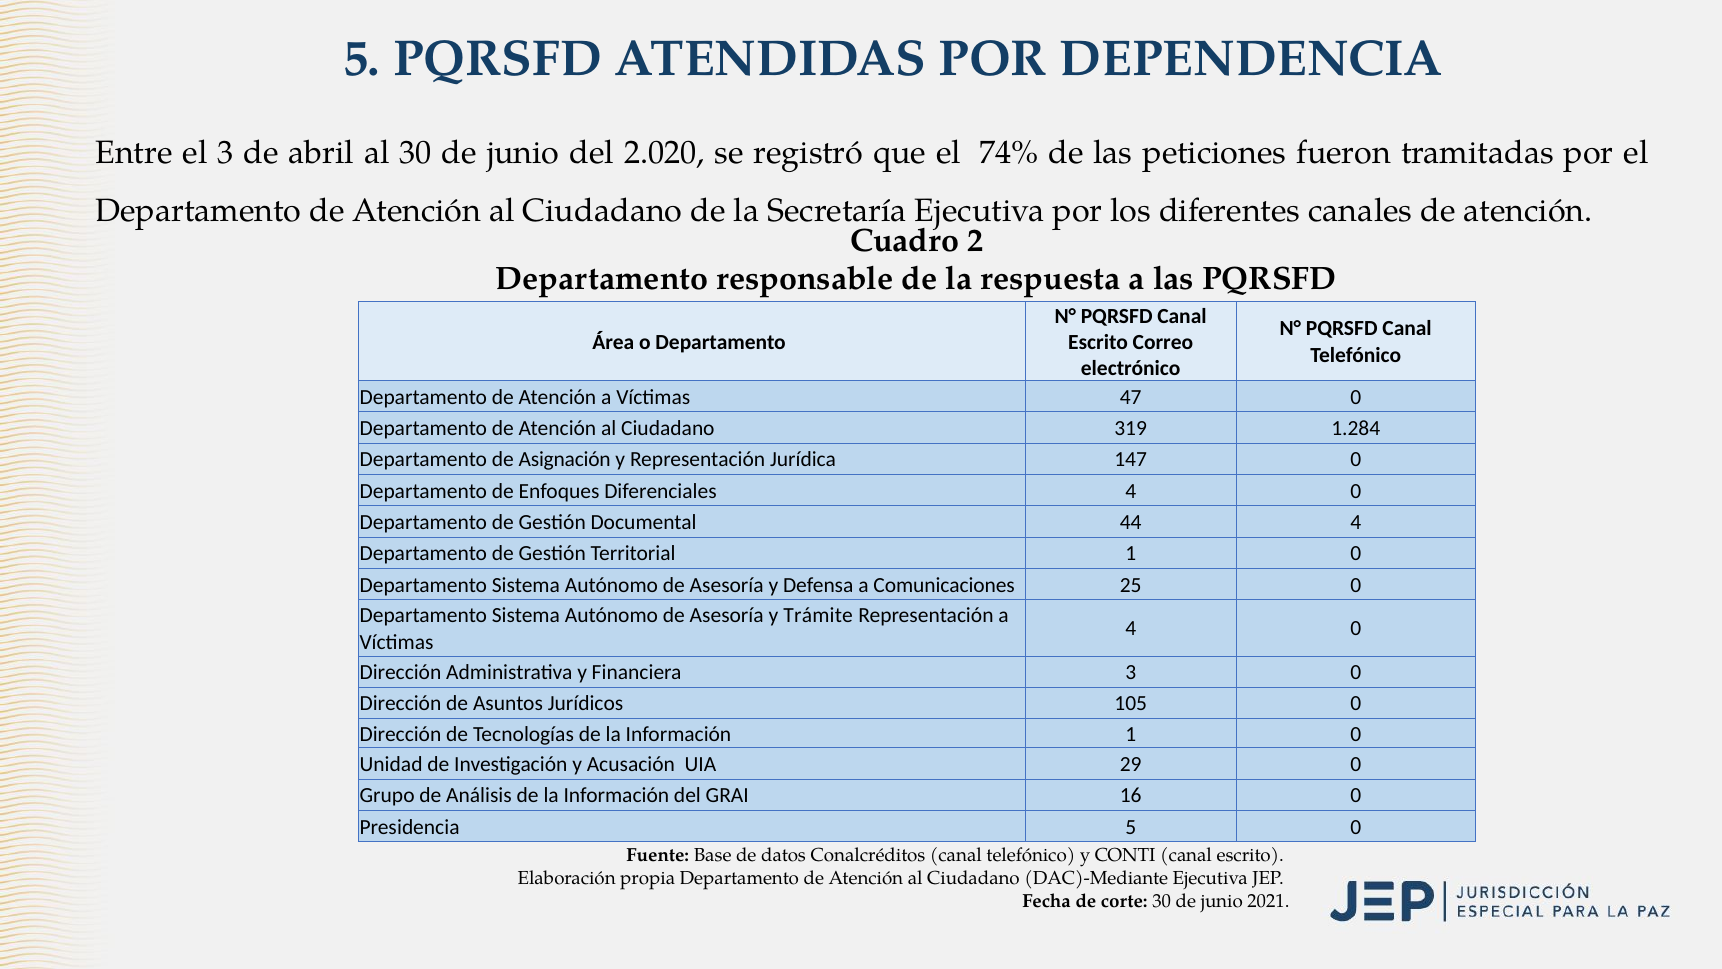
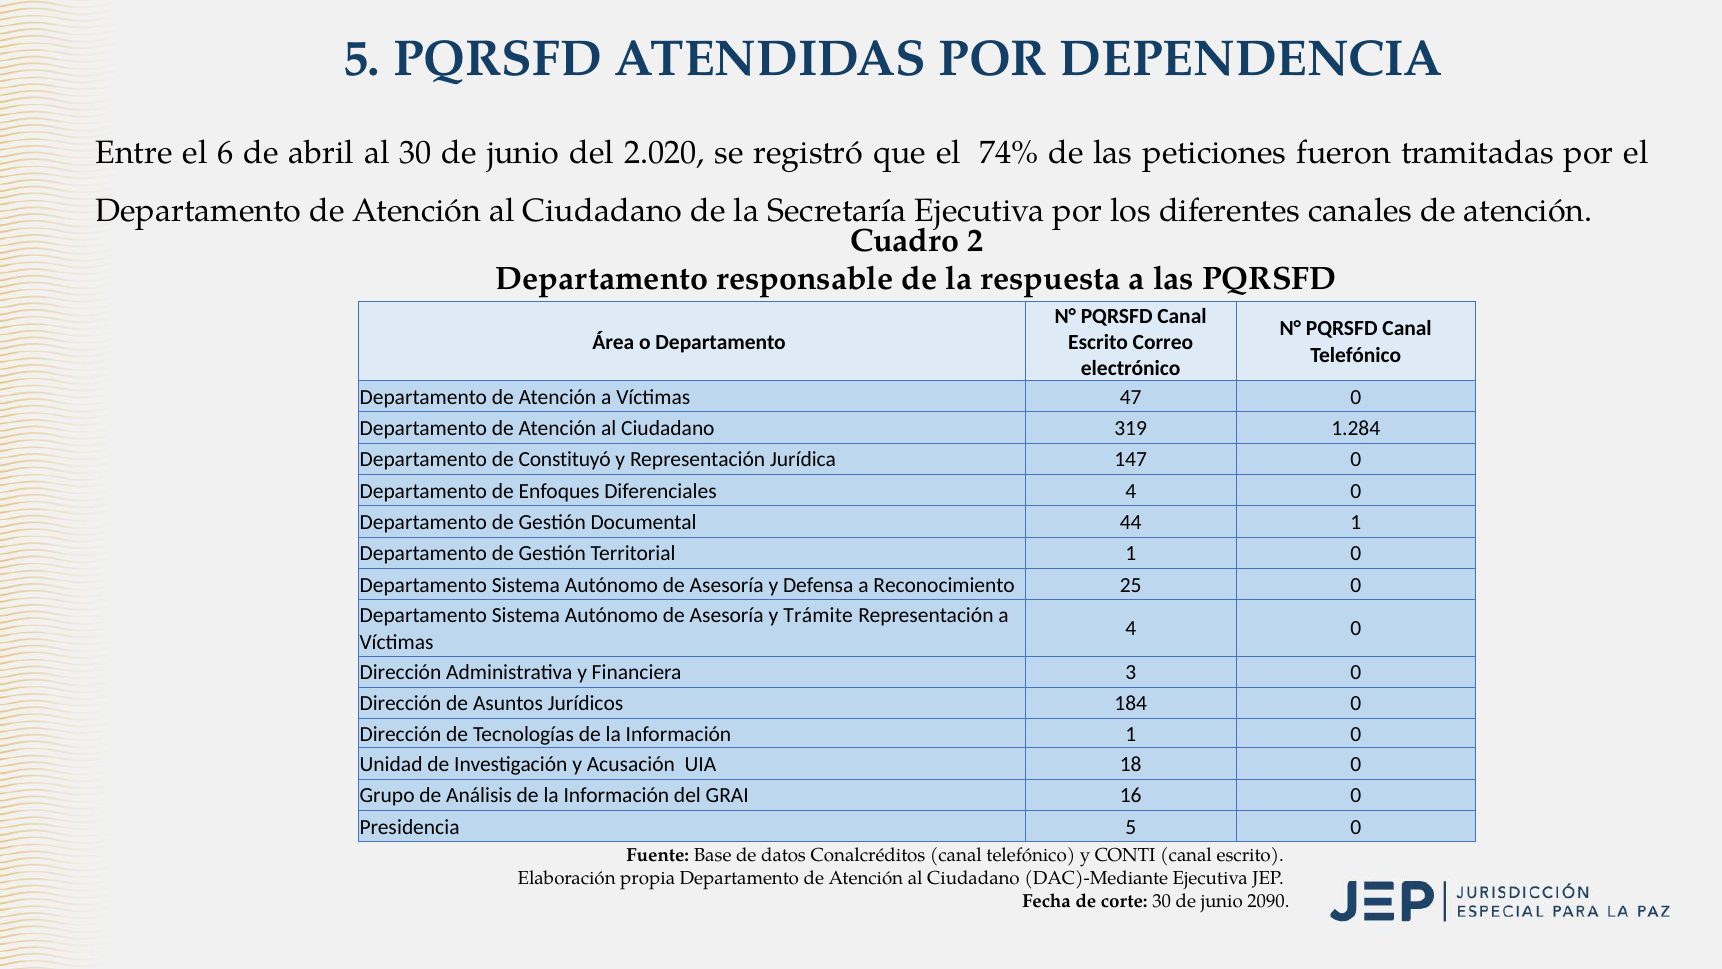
el 3: 3 -> 6
Asignación: Asignación -> Constituyó
44 4: 4 -> 1
Comunicaciones: Comunicaciones -> Reconocimiento
105: 105 -> 184
29: 29 -> 18
2021: 2021 -> 2090
